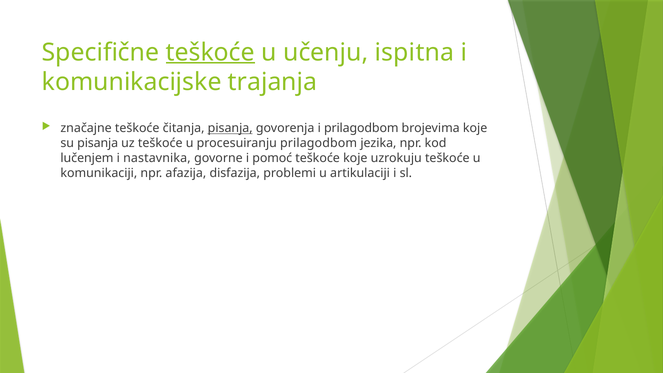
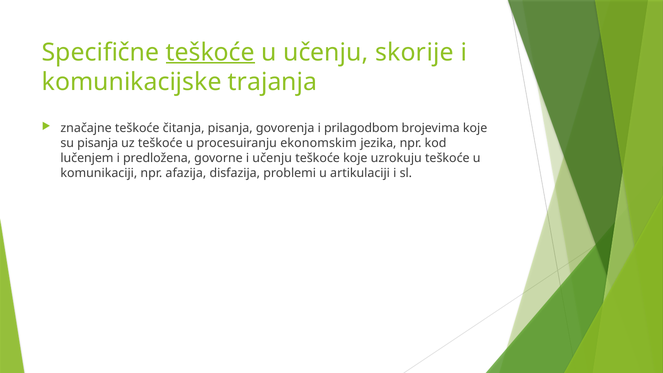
ispitna: ispitna -> skorije
pisanja at (230, 128) underline: present -> none
procesuiranju prilagodbom: prilagodbom -> ekonomskim
nastavnika: nastavnika -> predložena
i pomoć: pomoć -> učenju
